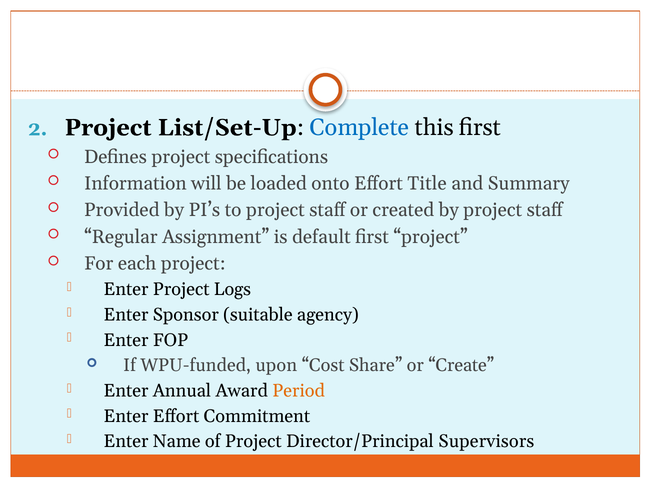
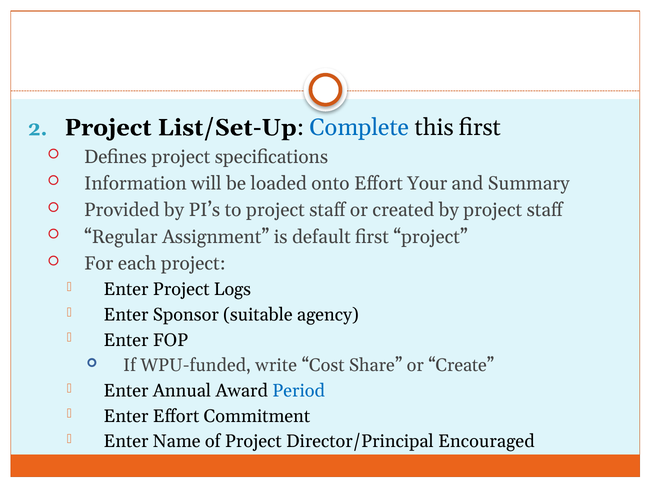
Title: Title -> Your
upon: upon -> write
Period colour: orange -> blue
Supervisors: Supervisors -> Encouraged
